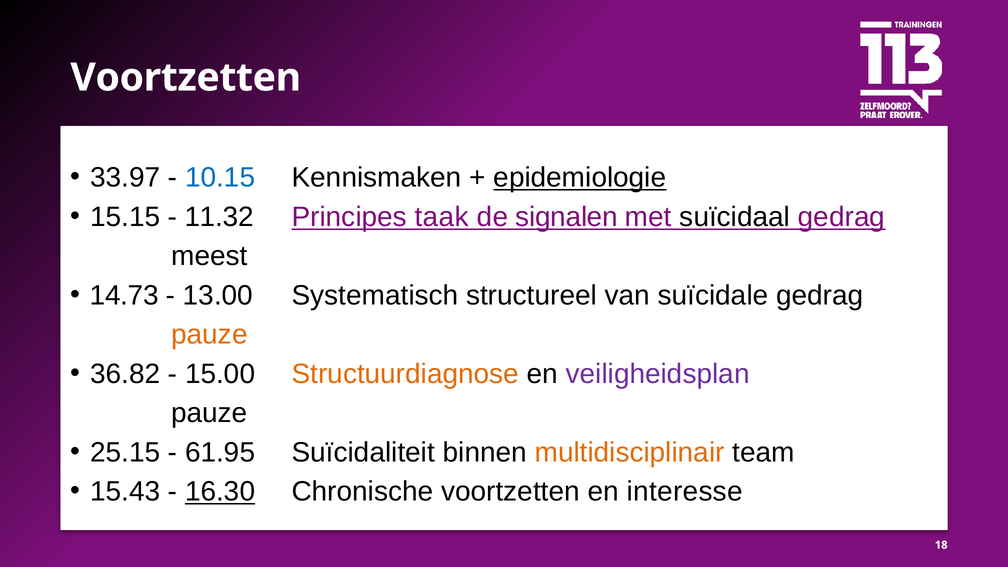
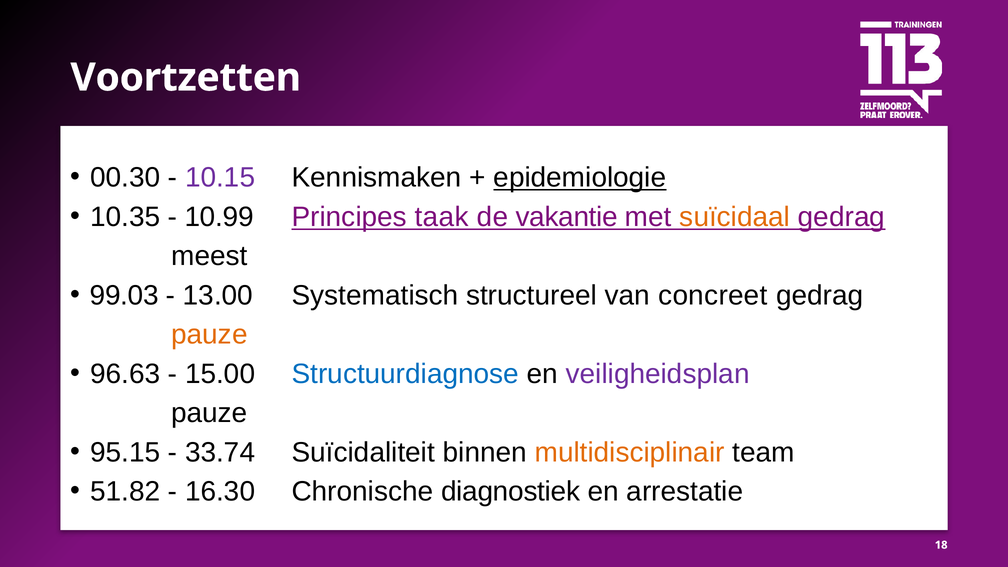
33.97: 33.97 -> 00.30
10.15 colour: blue -> purple
15.15: 15.15 -> 10.35
11.32: 11.32 -> 10.99
signalen: signalen -> vakantie
suïcidaal colour: black -> orange
14.73: 14.73 -> 99.03
suïcidale: suïcidale -> concreet
36.82: 36.82 -> 96.63
Structuurdiagnose colour: orange -> blue
25.15: 25.15 -> 95.15
61.95: 61.95 -> 33.74
15.43: 15.43 -> 51.82
16.30 underline: present -> none
Chronische voortzetten: voortzetten -> diagnostiek
interesse: interesse -> arrestatie
